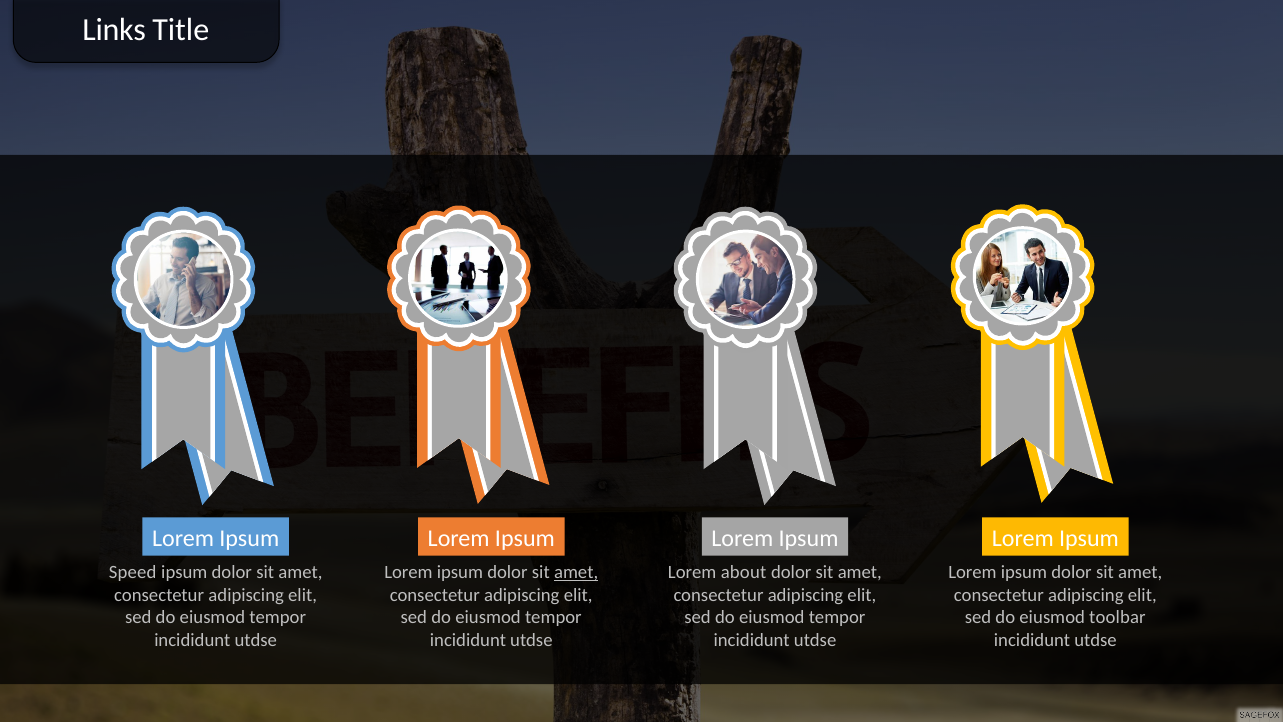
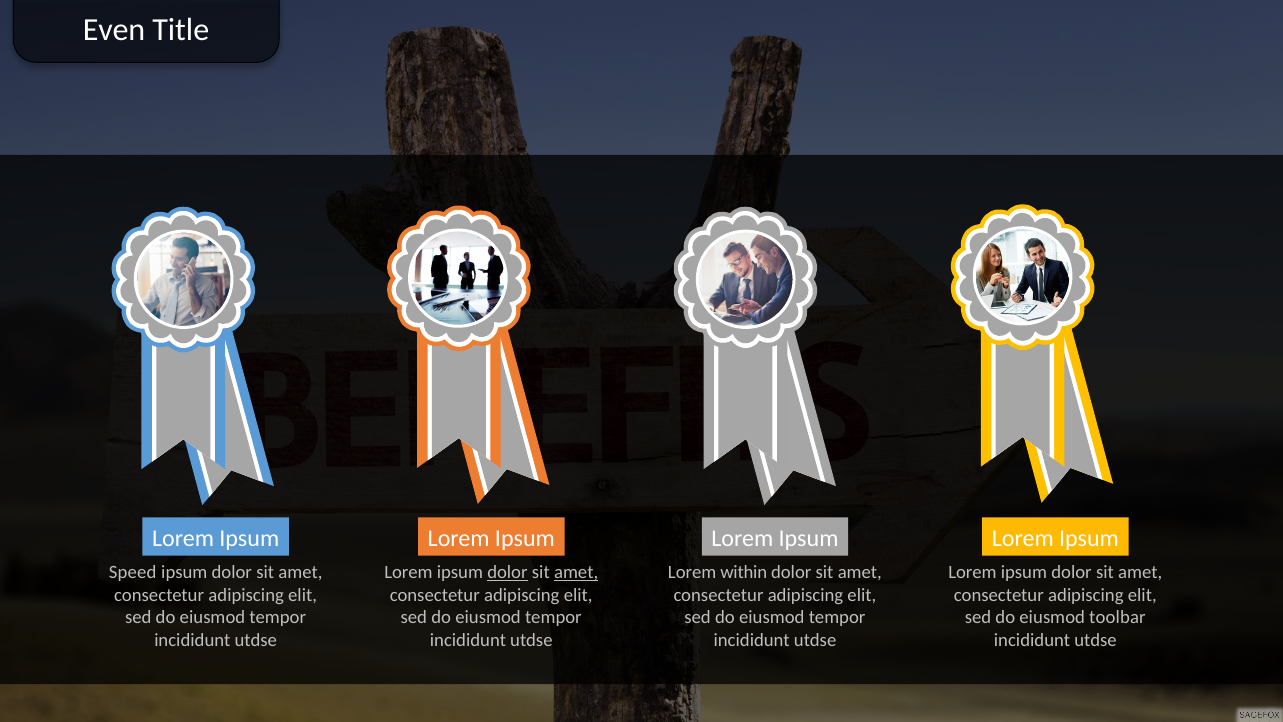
Links: Links -> Even
dolor at (507, 572) underline: none -> present
about: about -> within
